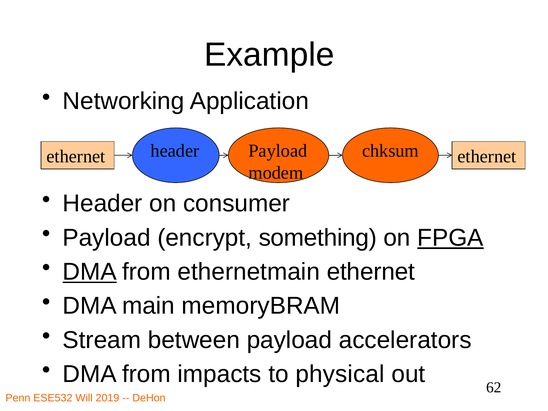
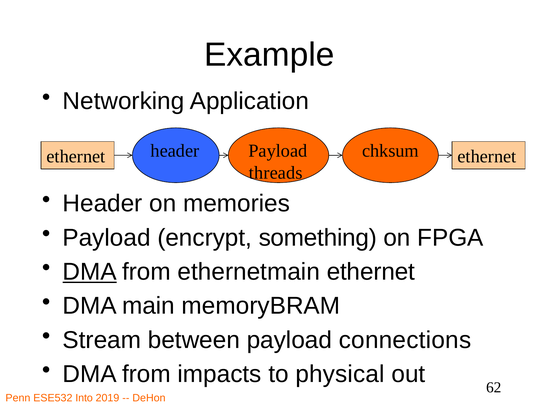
modem: modem -> threads
consumer: consumer -> memories
FPGA underline: present -> none
accelerators: accelerators -> connections
Will: Will -> Into
